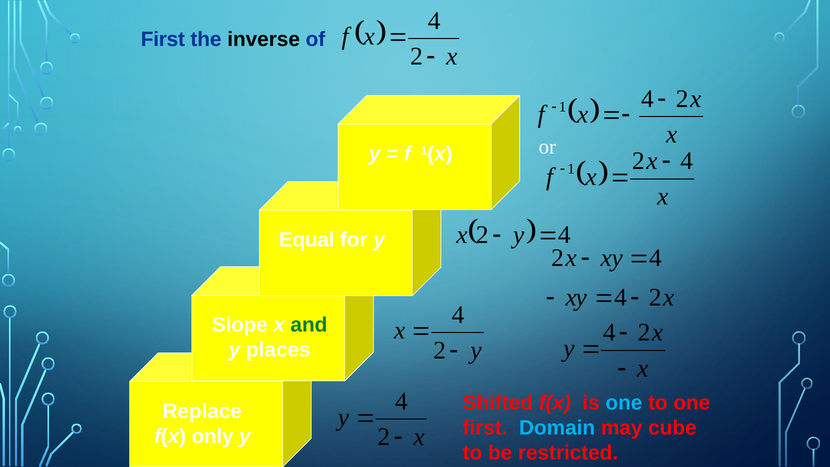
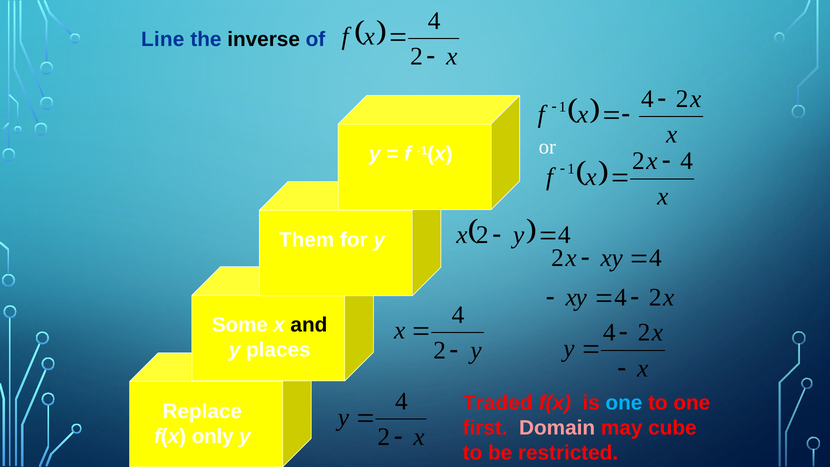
First at (163, 39): First -> Line
Equal: Equal -> Them
Slope: Slope -> Some
and colour: green -> black
Shifted: Shifted -> Traded
Domain colour: light blue -> pink
